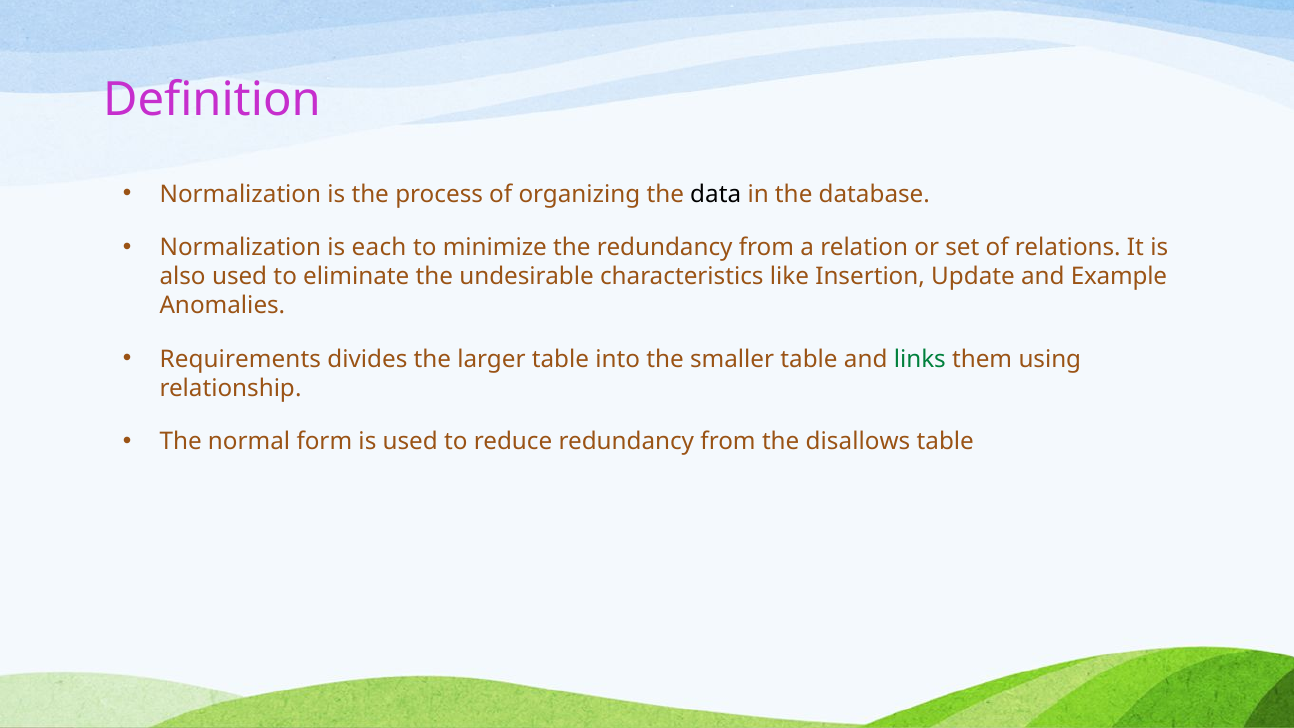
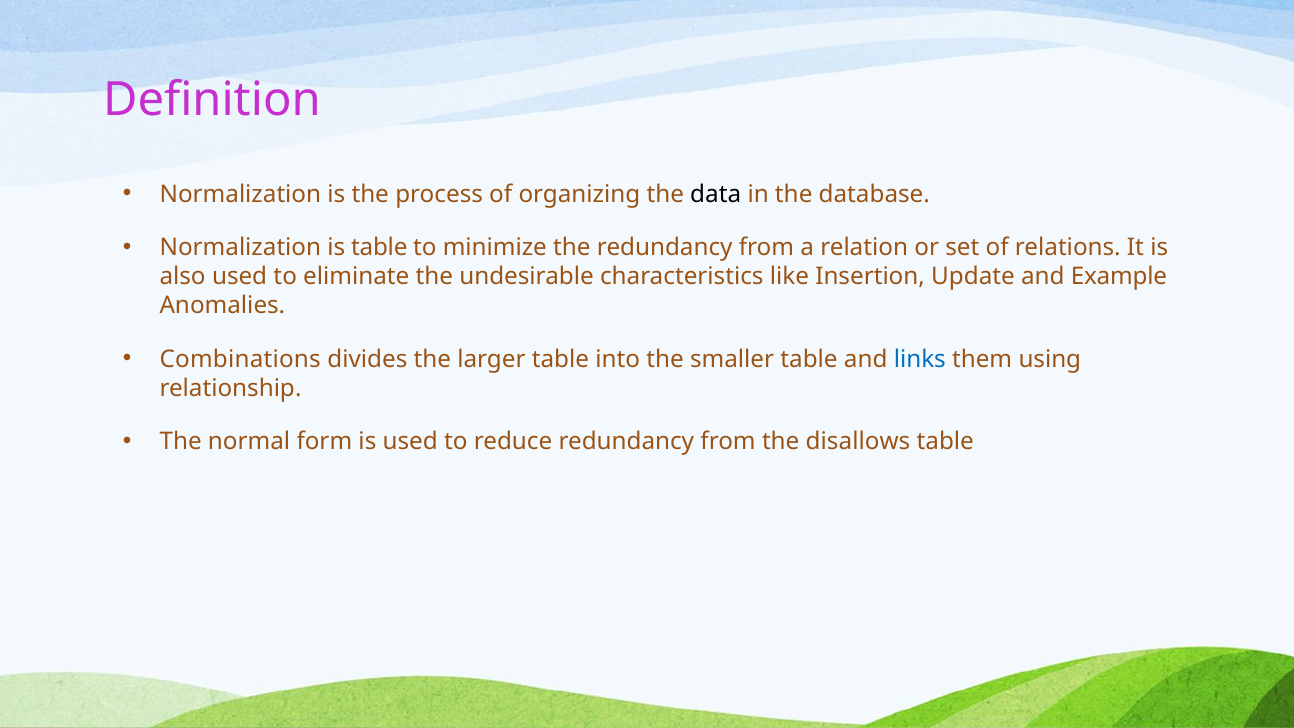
is each: each -> table
Requirements: Requirements -> Combinations
links colour: green -> blue
